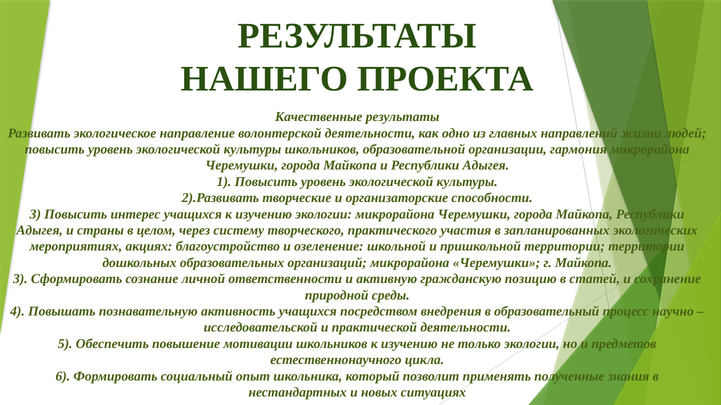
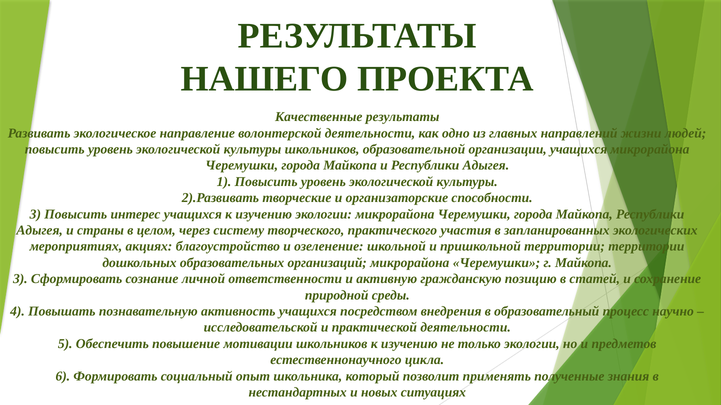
организации гармония: гармония -> учащихся
